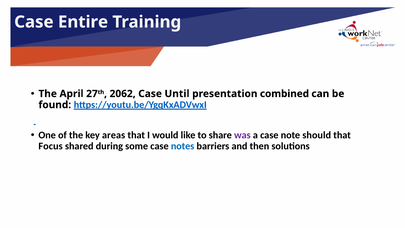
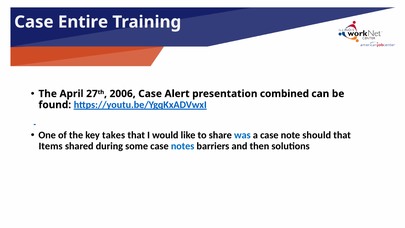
2062: 2062 -> 2006
Until: Until -> Alert
areas: areas -> takes
was colour: purple -> blue
Focus: Focus -> Items
